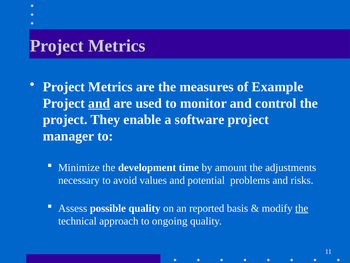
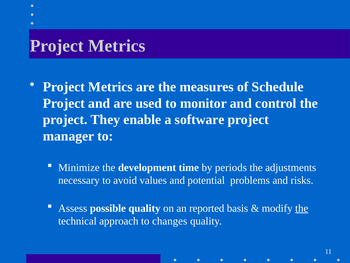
Example: Example -> Schedule
and at (99, 103) underline: present -> none
amount: amount -> periods
ongoing: ongoing -> changes
